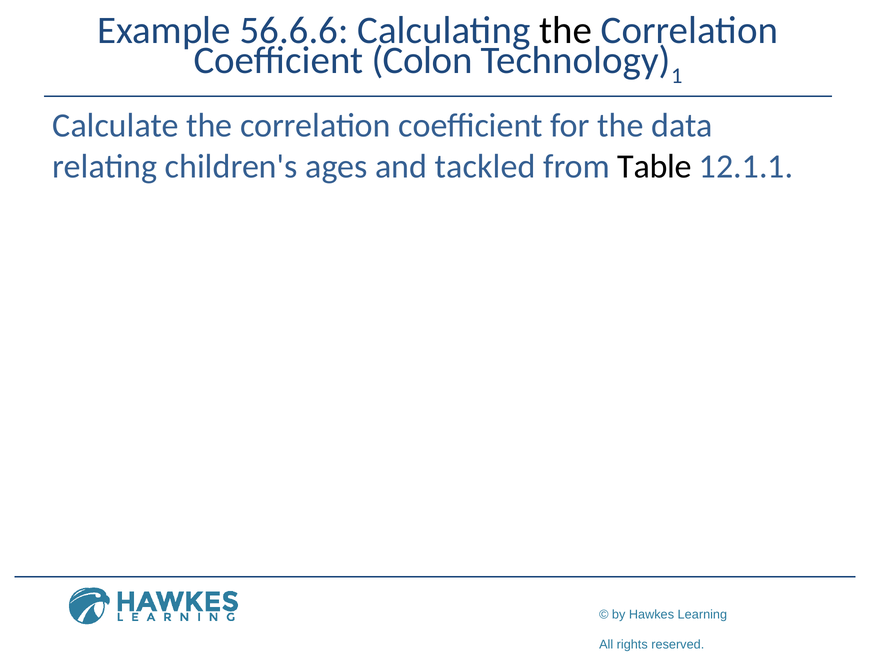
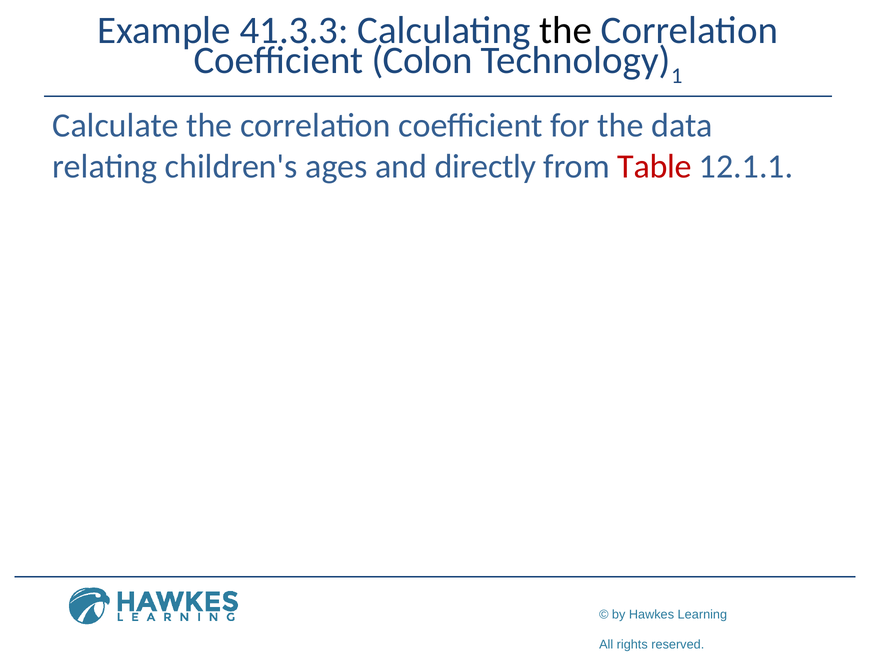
56.6.6: 56.6.6 -> 41.3.3
tackled: tackled -> directly
Table colour: black -> red
